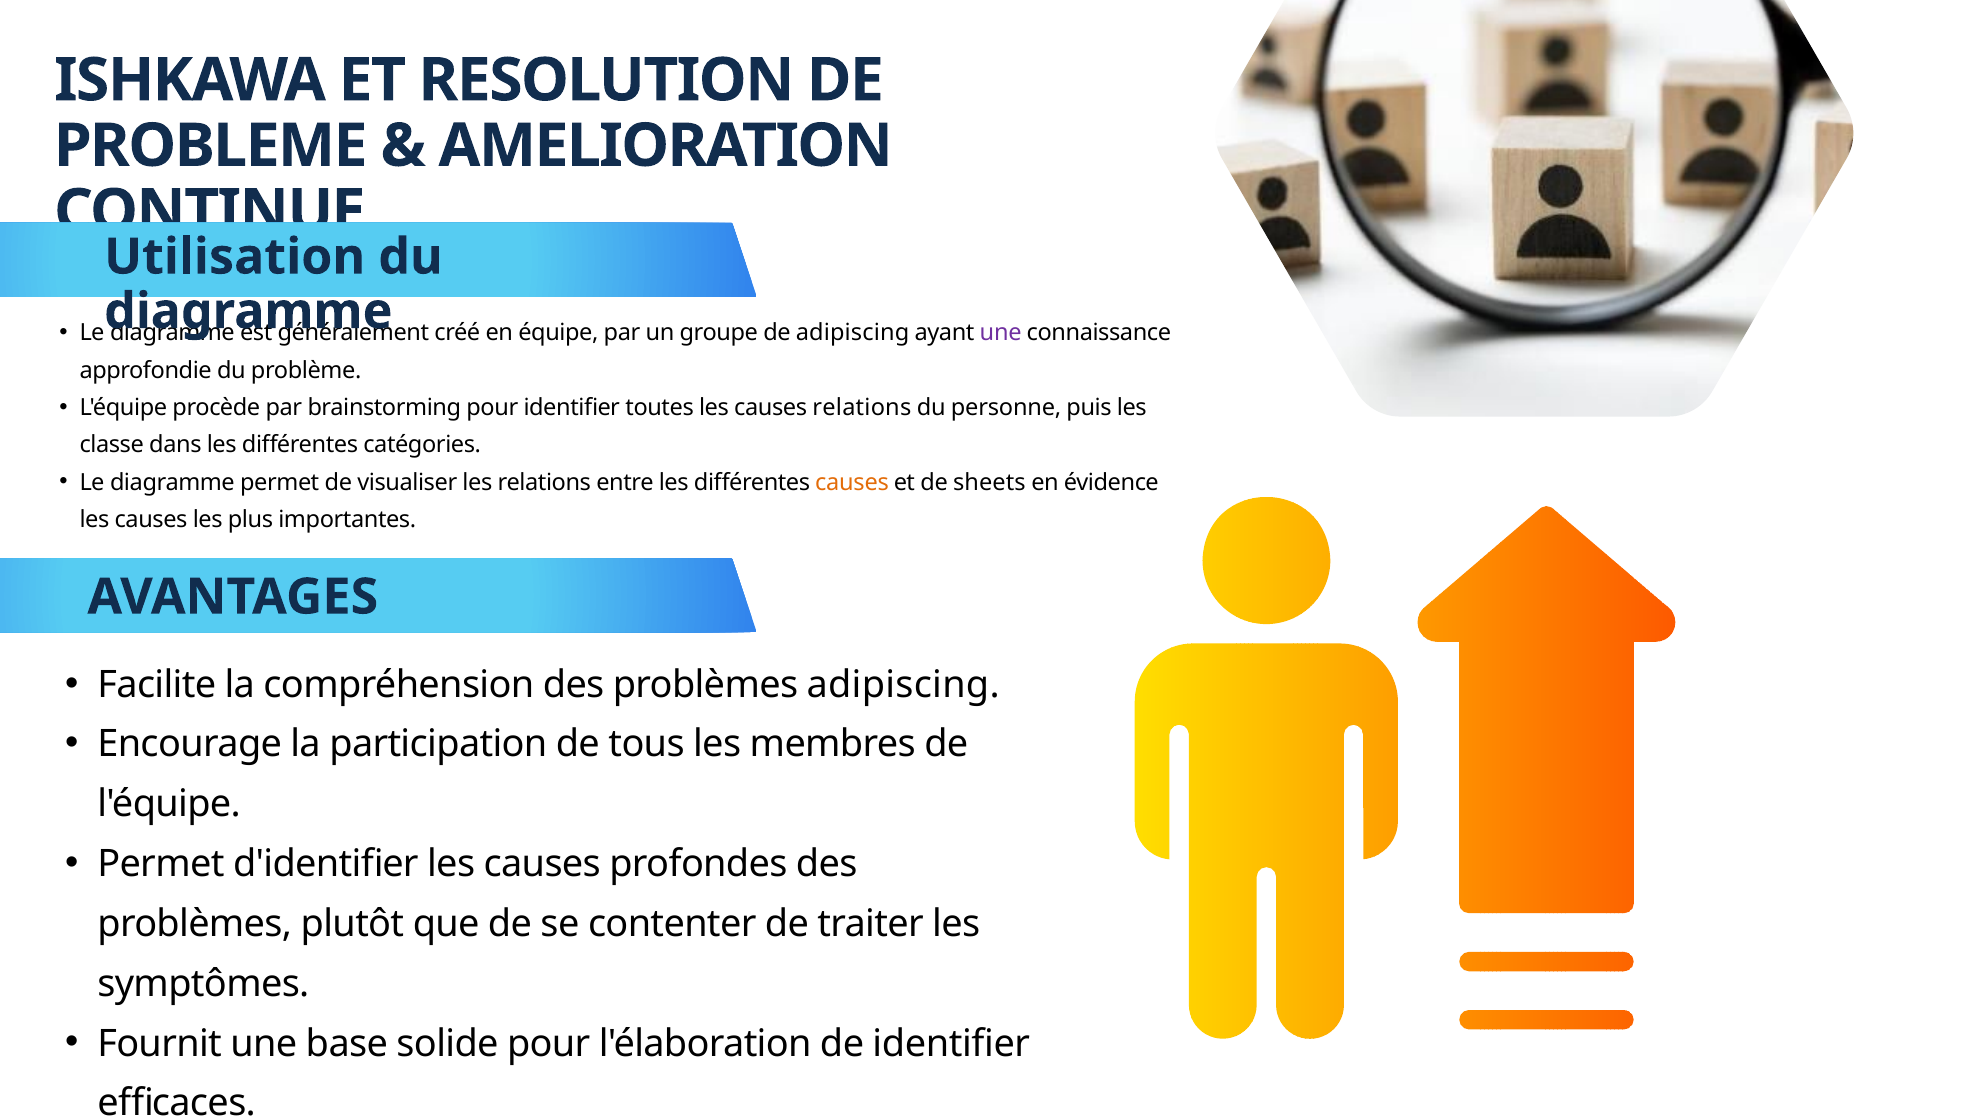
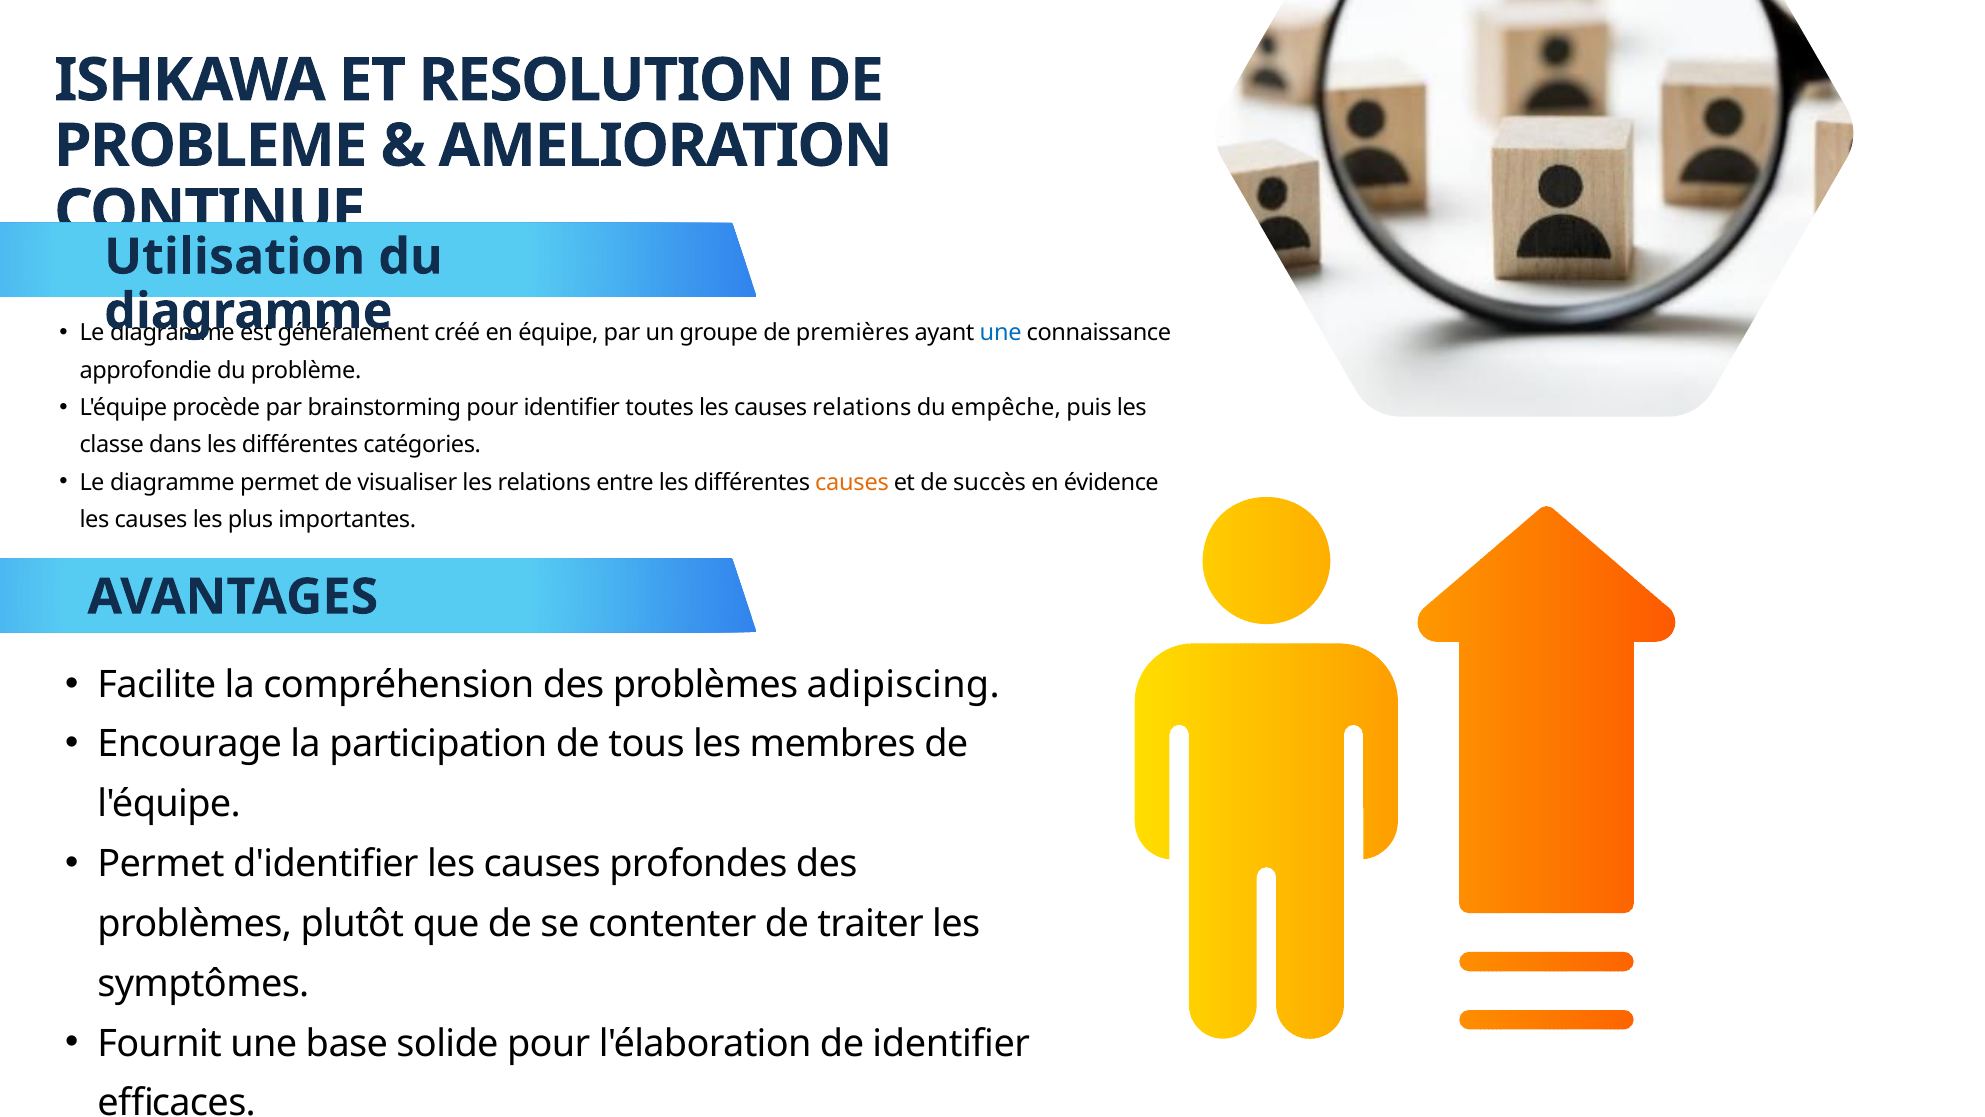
de adipiscing: adipiscing -> premières
une at (1001, 333) colour: purple -> blue
personne: personne -> empêche
sheets: sheets -> succès
